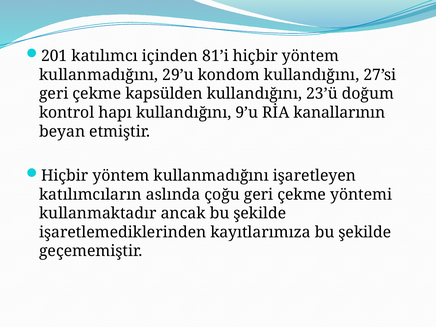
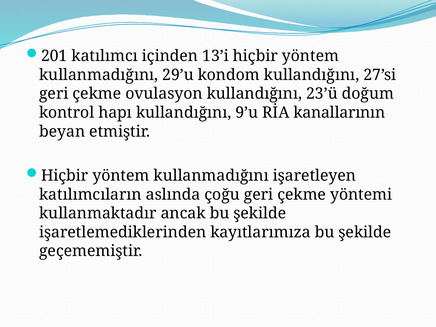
81’i: 81’i -> 13’i
kapsülden: kapsülden -> ovulasyon
